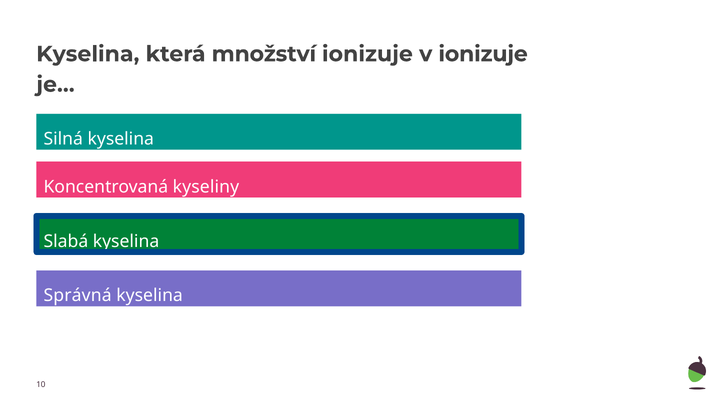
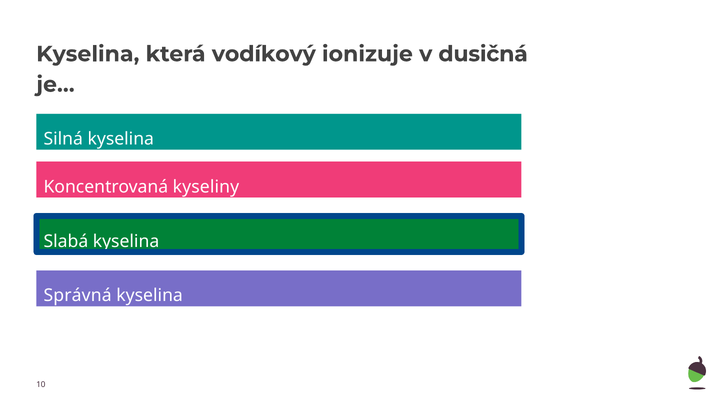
množství: množství -> vodíkový
v ionizuje: ionizuje -> dusičná
